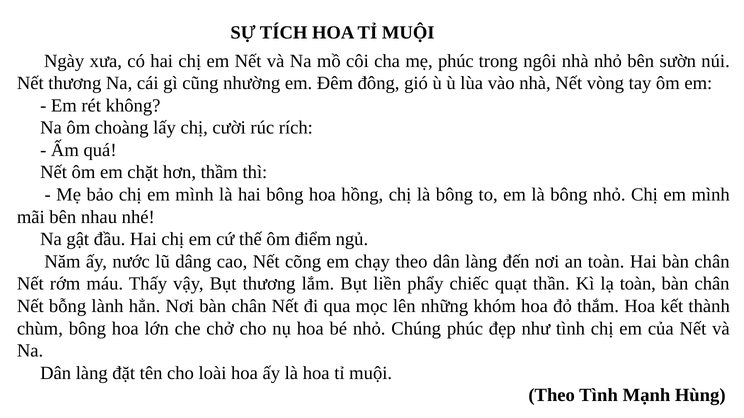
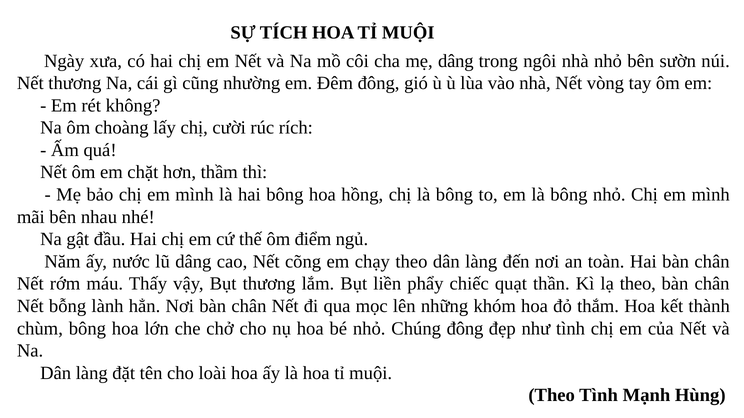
mẹ phúc: phúc -> dâng
lạ toàn: toàn -> theo
Chúng phúc: phúc -> đông
